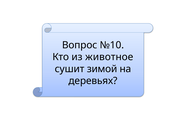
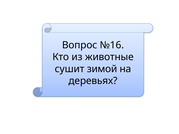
№10: №10 -> №16
животное: животное -> животные
